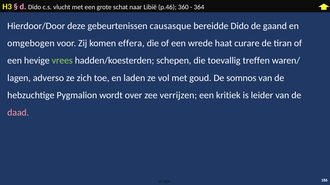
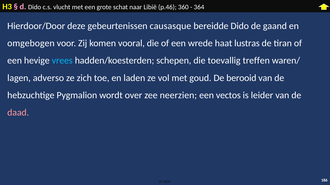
effera: effera -> vooral
curare: curare -> lustras
vrees colour: light green -> light blue
somnos: somnos -> berooid
verrijzen: verrijzen -> neerzien
kritiek: kritiek -> vectos
